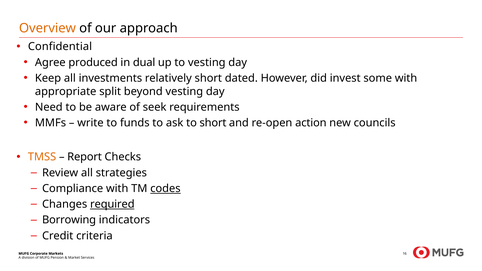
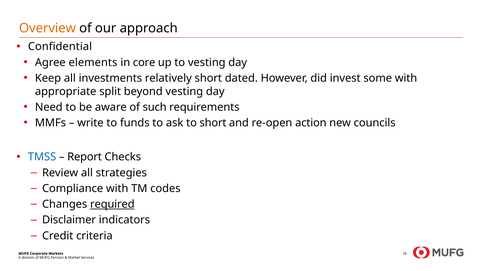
produced: produced -> elements
dual: dual -> core
seek: seek -> such
TMSS colour: orange -> blue
codes underline: present -> none
Borrowing: Borrowing -> Disclaimer
